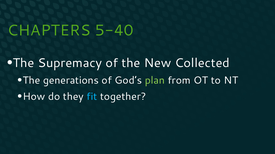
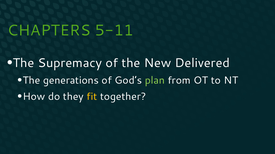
5-40: 5-40 -> 5-11
Collected: Collected -> Delivered
fit colour: light blue -> yellow
